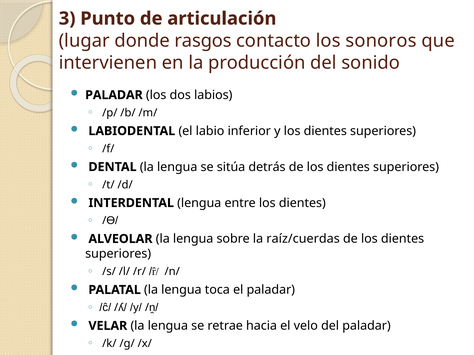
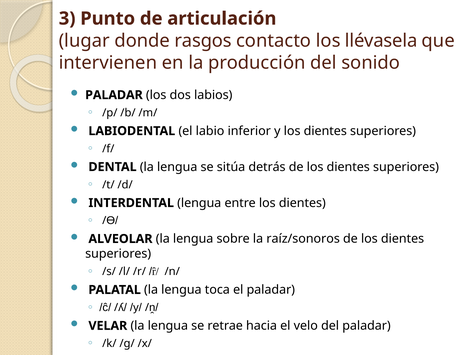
sonoros: sonoros -> llévasela
raíz/cuerdas: raíz/cuerdas -> raíz/sonoros
